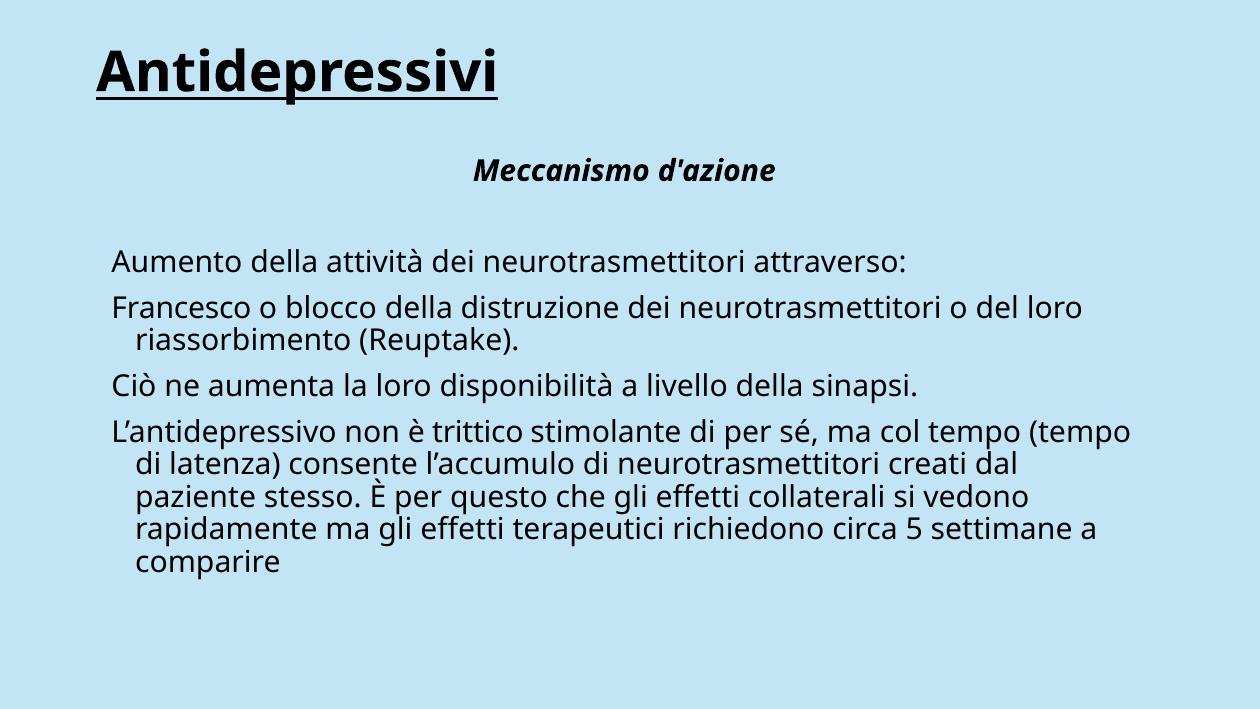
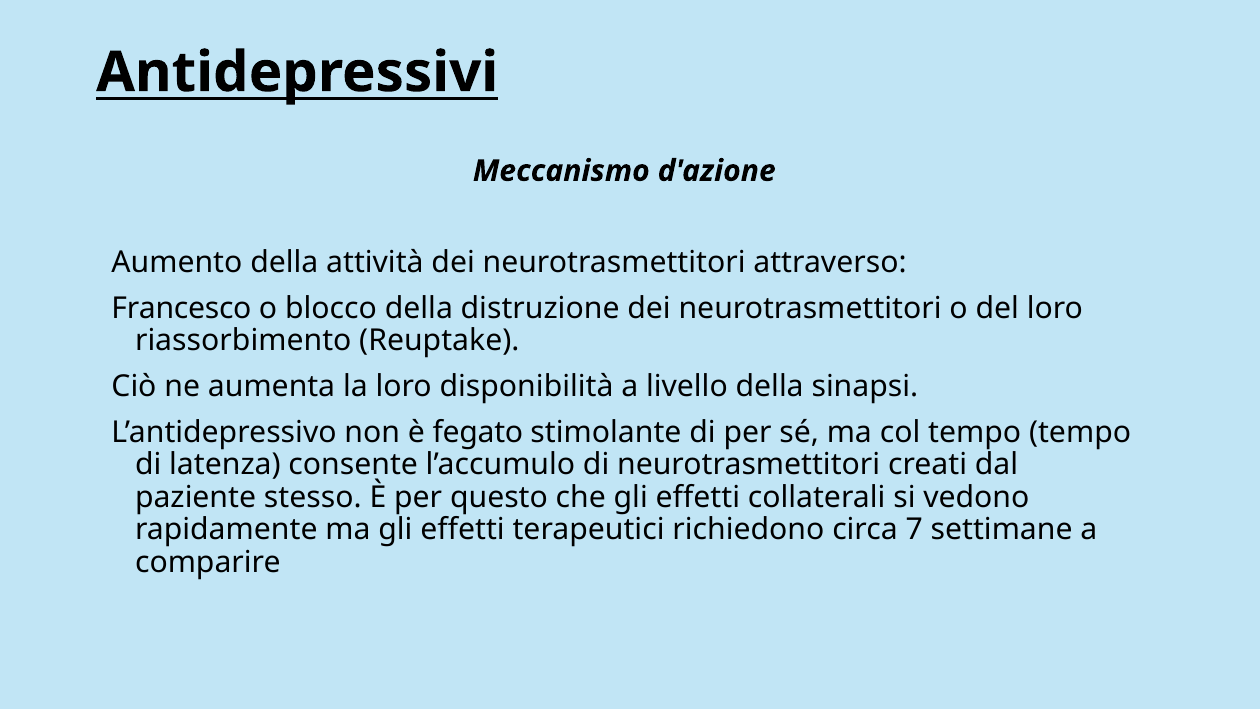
trittico: trittico -> fegato
5: 5 -> 7
